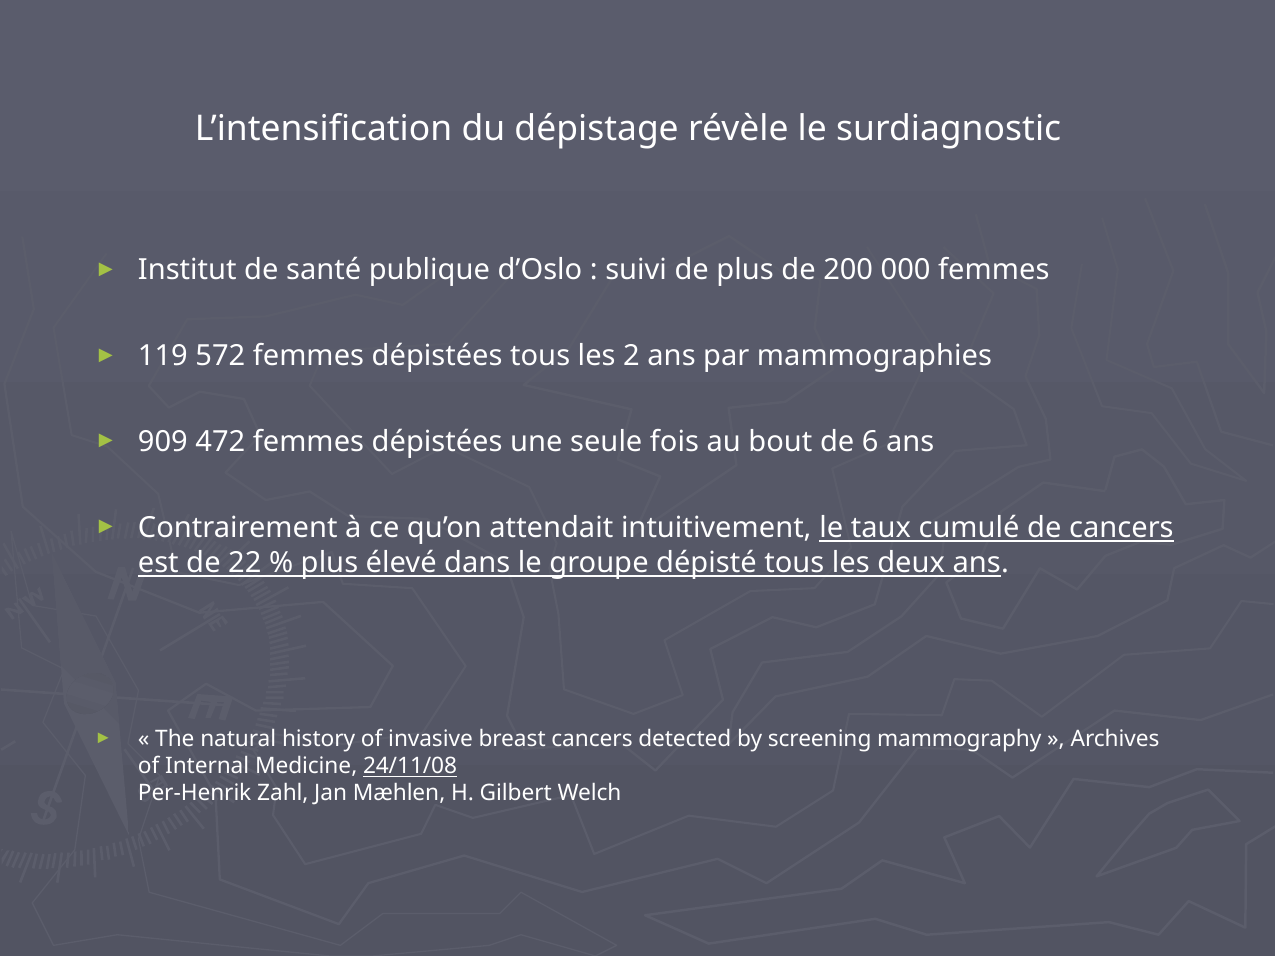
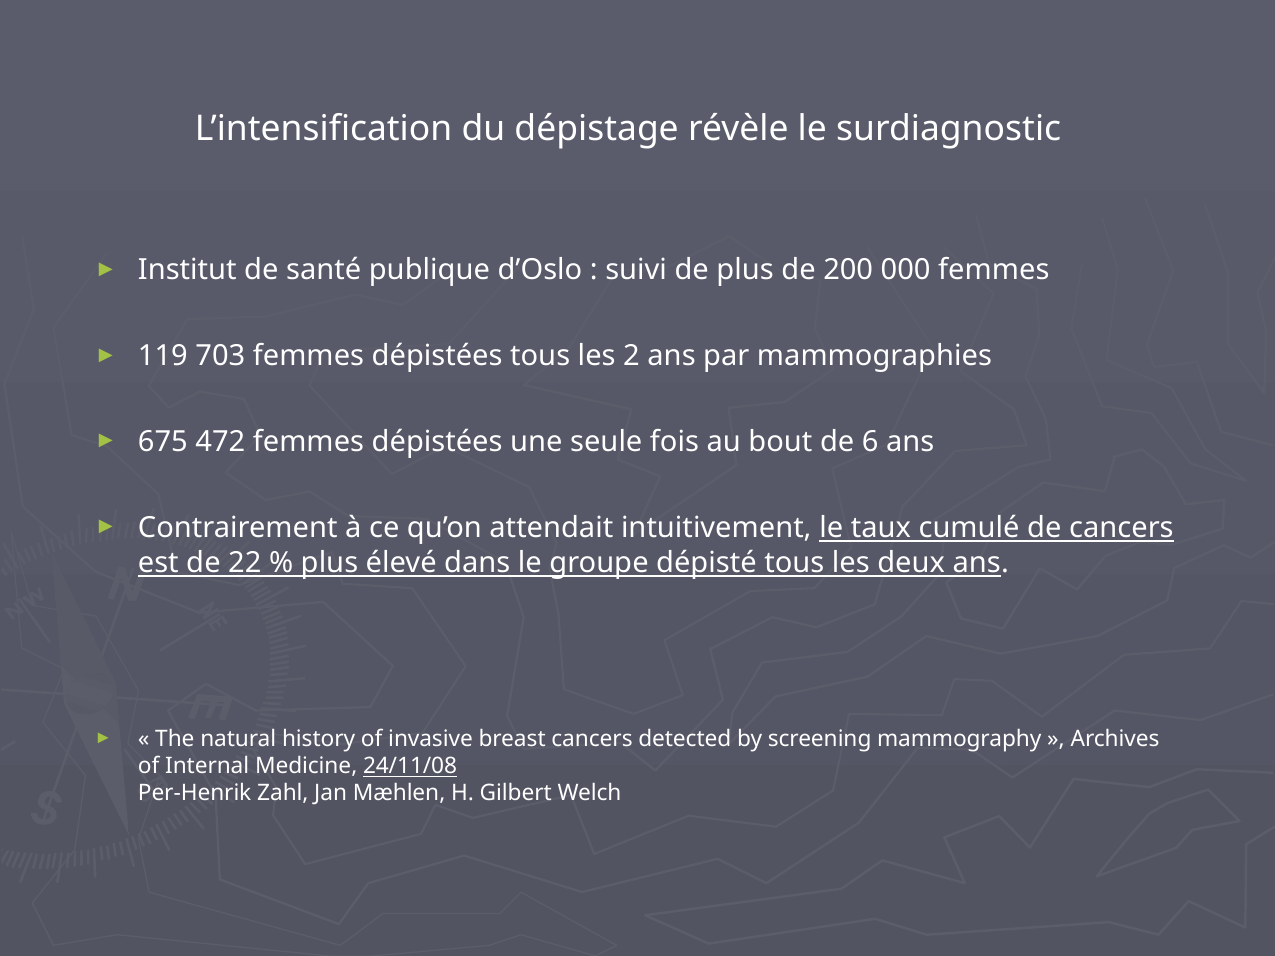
572: 572 -> 703
909: 909 -> 675
